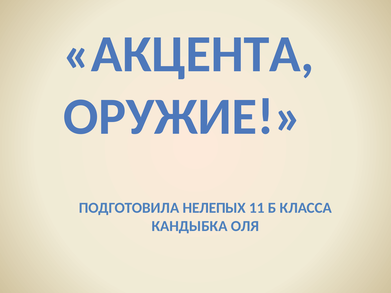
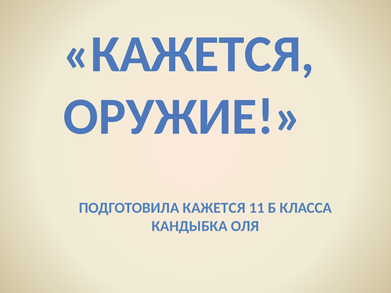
АКЦЕНТА at (189, 54): АКЦЕНТА -> КАЖЕТСЯ
ПОДГОТОВИЛА НЕЛЕПЫХ: НЕЛЕПЫХ -> КАЖЕТСЯ
